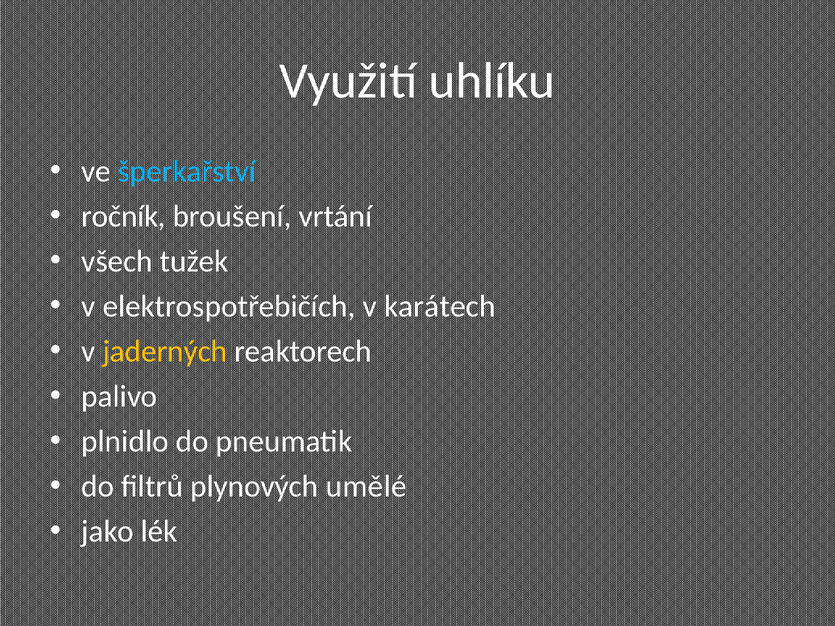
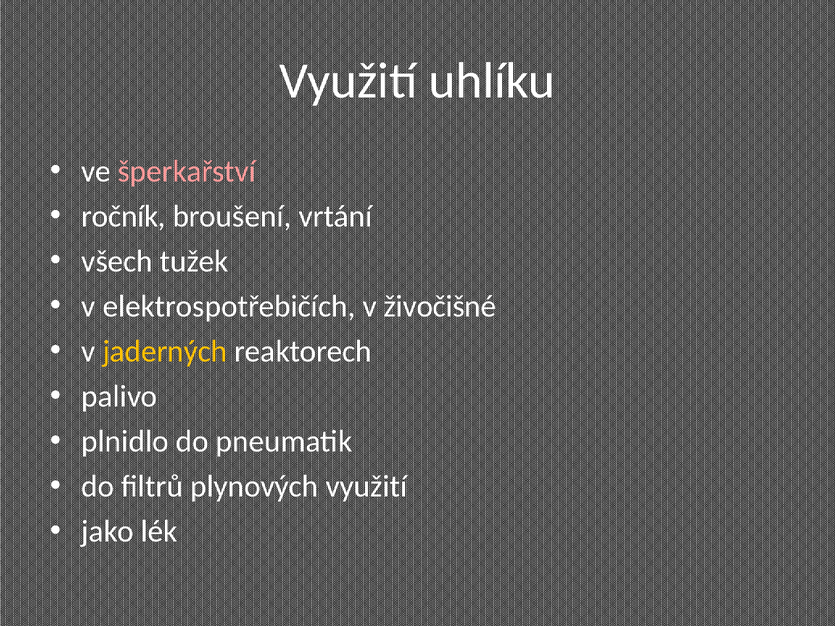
šperkařství colour: light blue -> pink
karátech: karátech -> živočišné
plynových umělé: umělé -> využití
